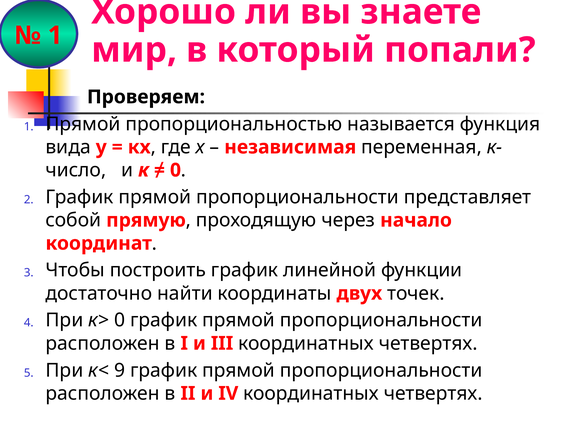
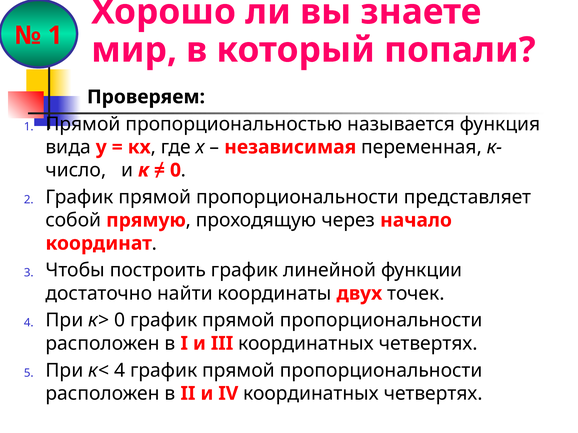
к< 9: 9 -> 4
